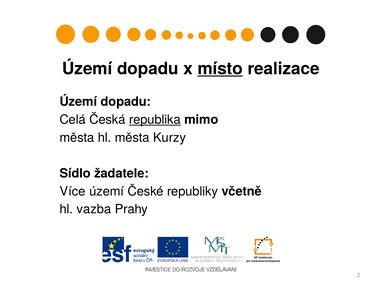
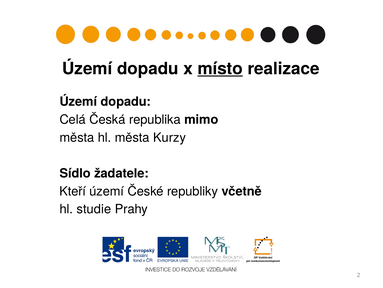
republika underline: present -> none
Více: Více -> Kteří
vazba: vazba -> studie
